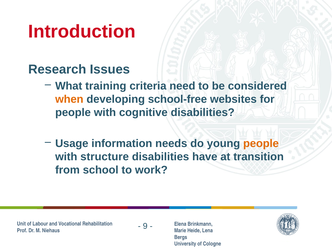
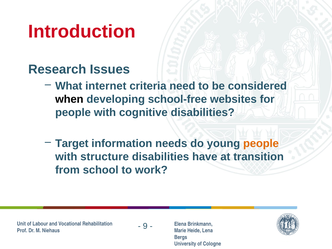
training: training -> internet
when colour: orange -> black
Usage: Usage -> Target
